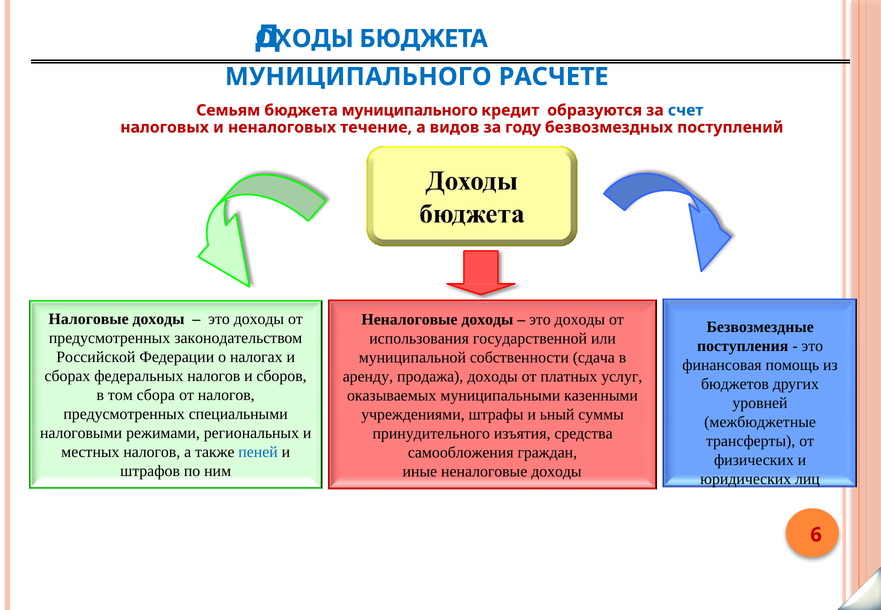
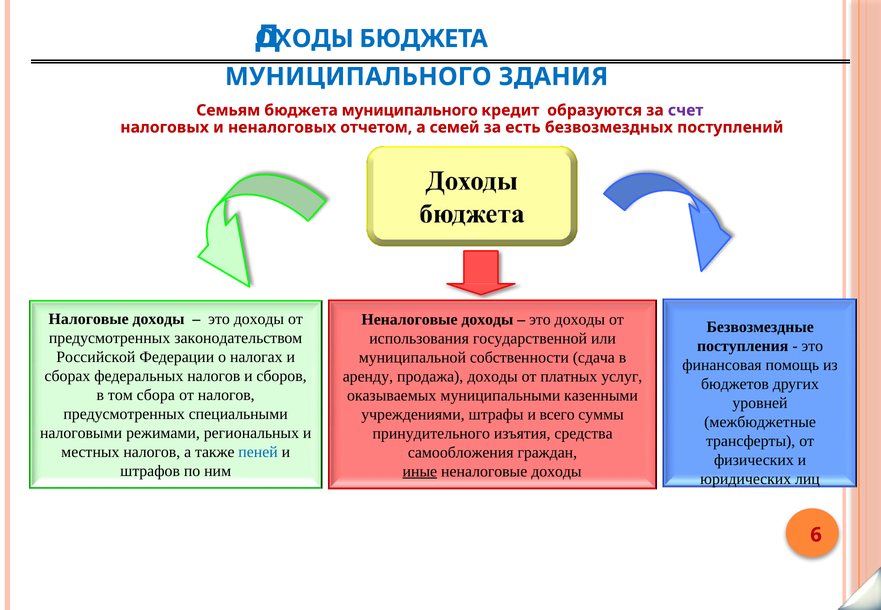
РАСЧЕТЕ: РАСЧЕТЕ -> ЗДАНИЯ
счет colour: blue -> purple
течение: течение -> отчетом
видов: видов -> семей
году: году -> есть
ьный: ьный -> всего
иные underline: none -> present
